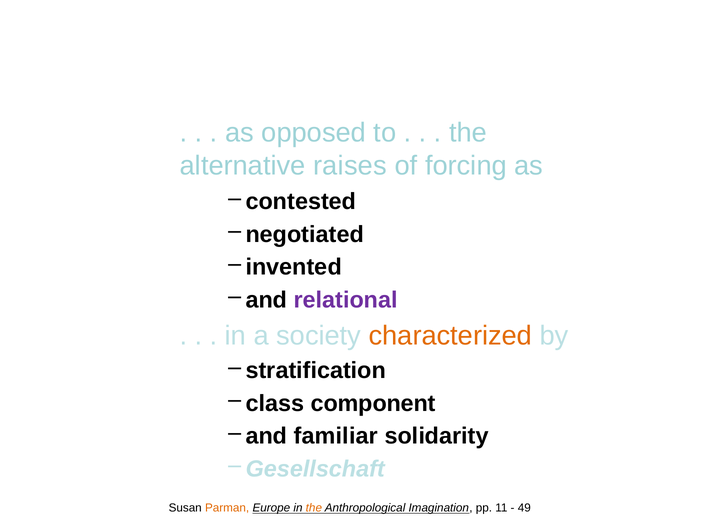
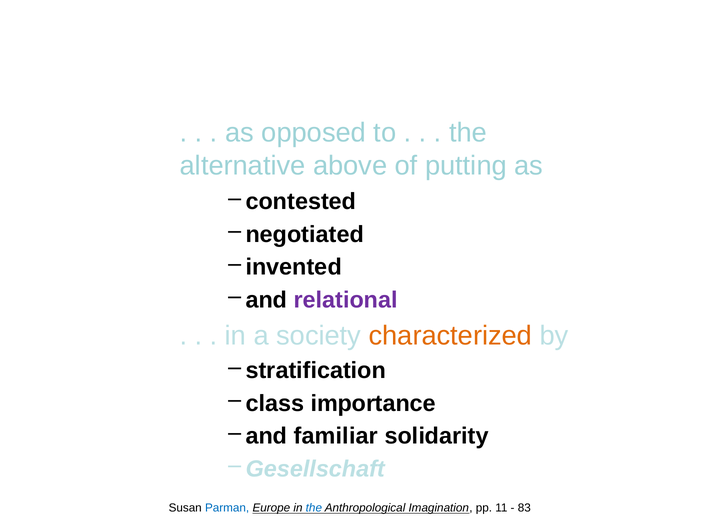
raises: raises -> above
forcing: forcing -> putting
component: component -> importance
Parman colour: orange -> blue
the at (314, 509) colour: orange -> blue
49: 49 -> 83
